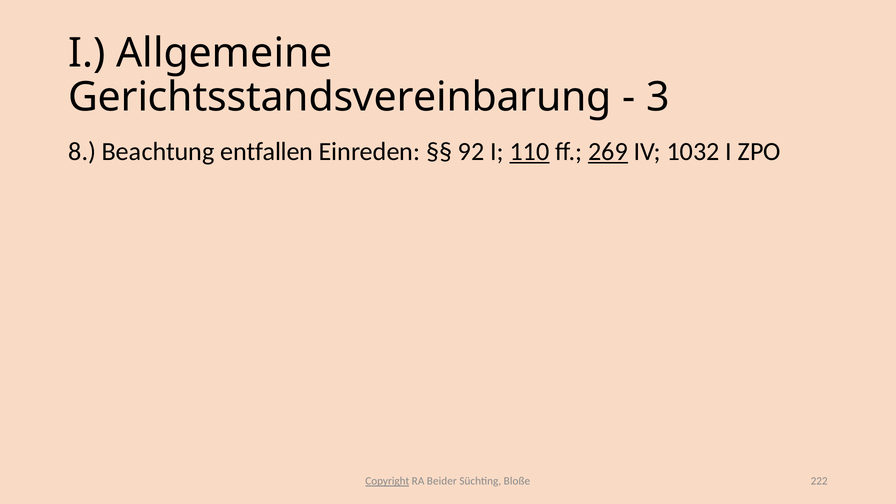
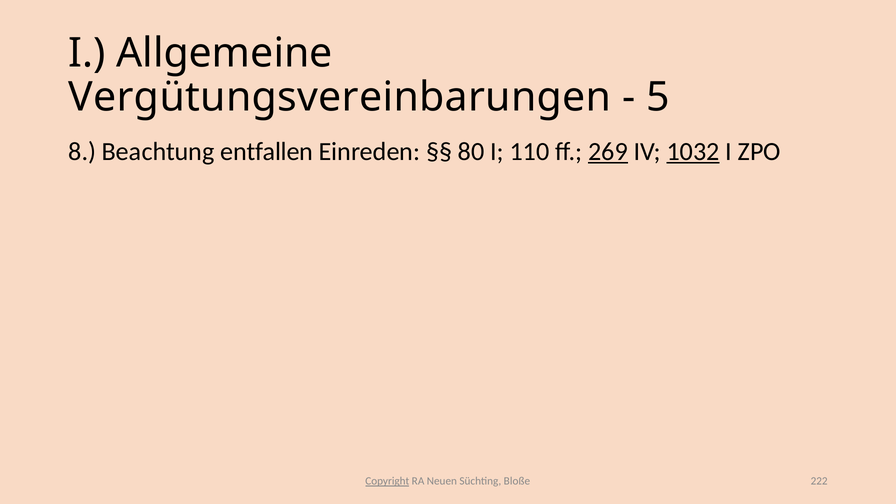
Gerichtsstandsvereinbarung: Gerichtsstandsvereinbarung -> Vergütungsvereinbarungen
3: 3 -> 5
92: 92 -> 80
110 underline: present -> none
1032 underline: none -> present
Beider: Beider -> Neuen
